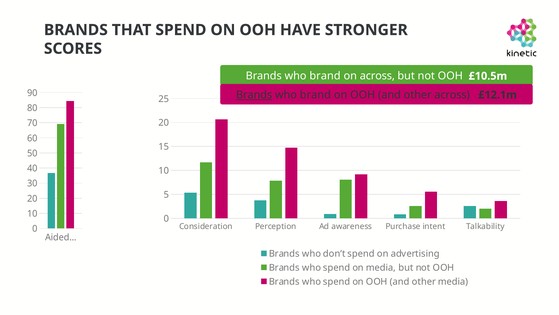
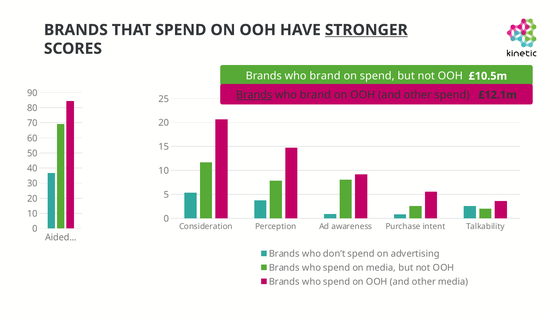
STRONGER underline: none -> present
on across: across -> spend
other across: across -> spend
